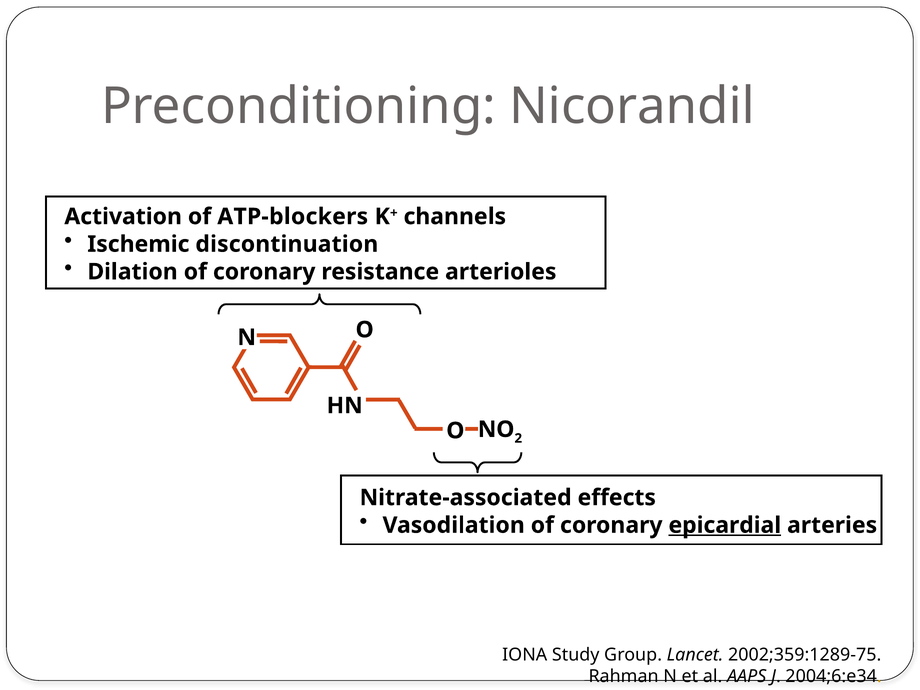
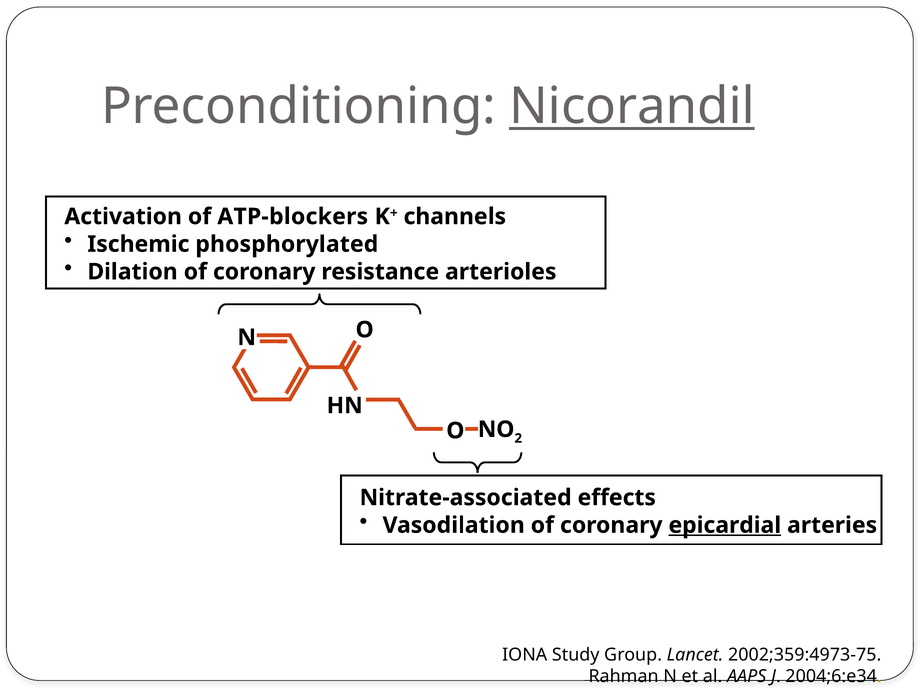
Nicorandil underline: none -> present
discontinuation: discontinuation -> phosphorylated
2002;359:1289-75: 2002;359:1289-75 -> 2002;359:4973-75
